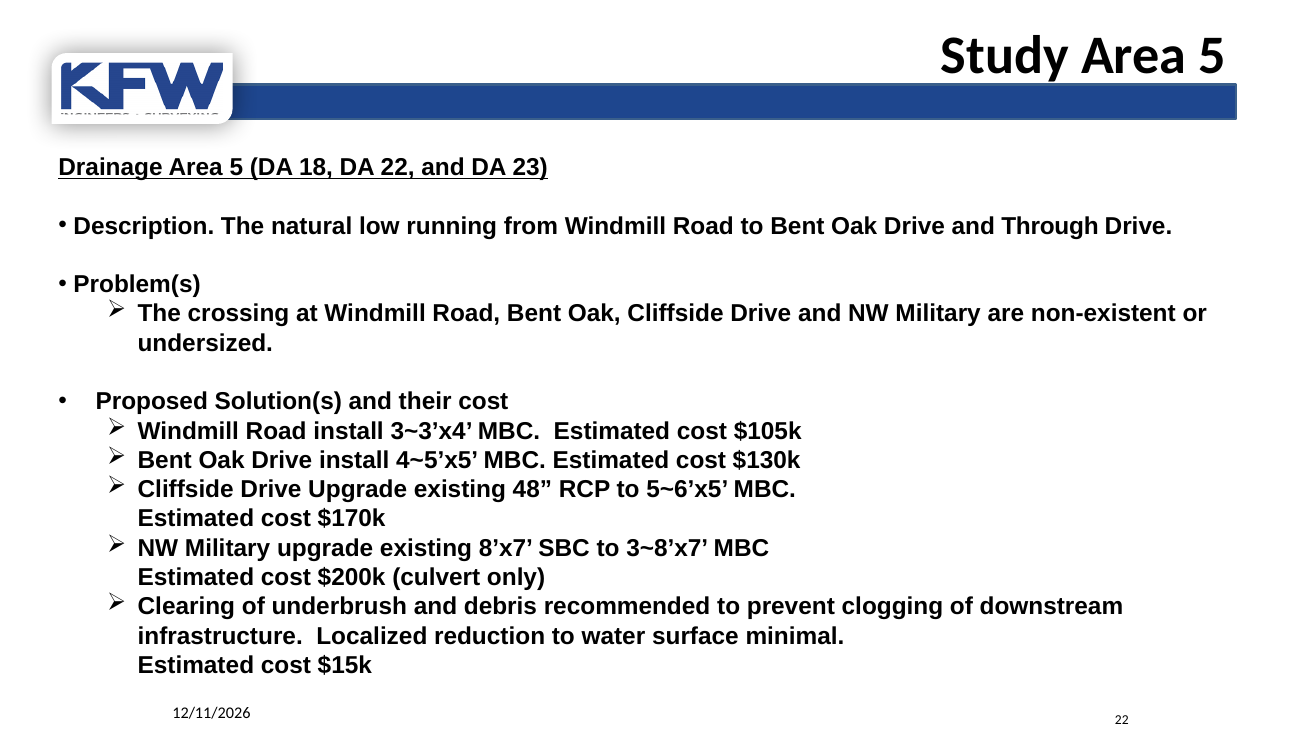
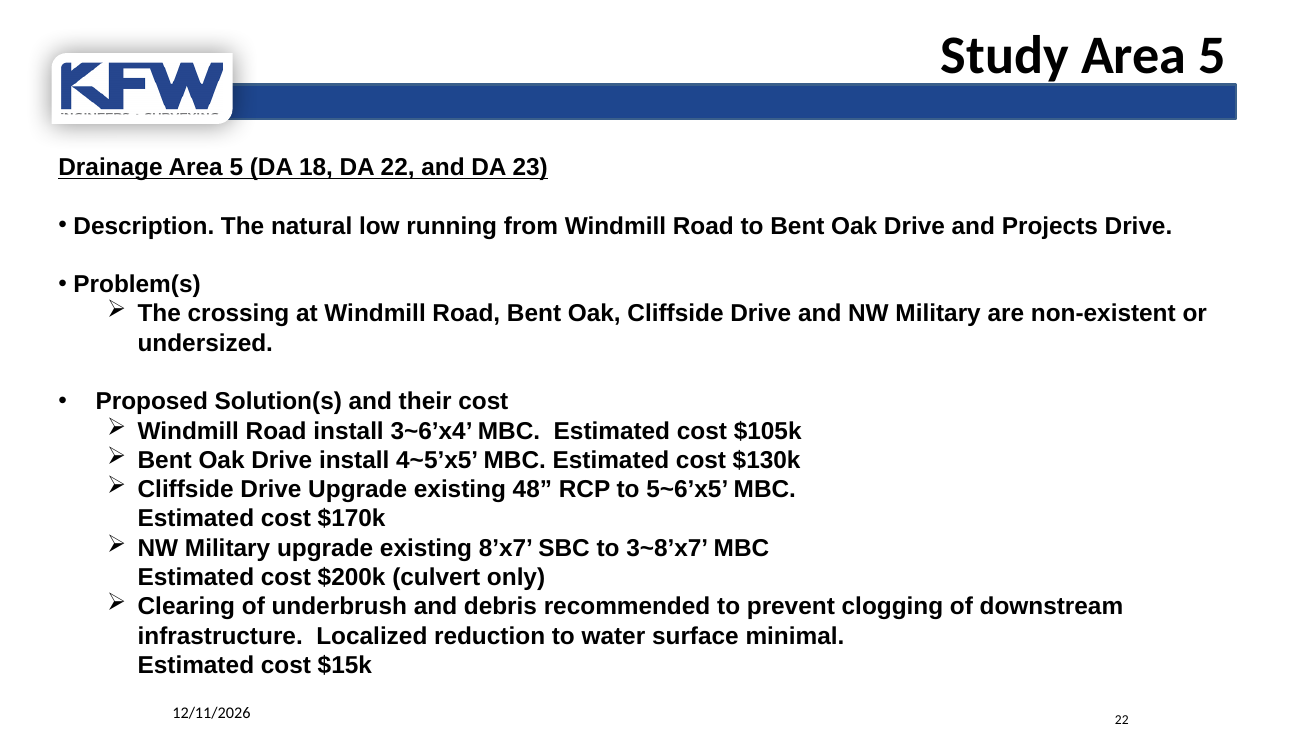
Through: Through -> Projects
3~3’x4: 3~3’x4 -> 3~6’x4
